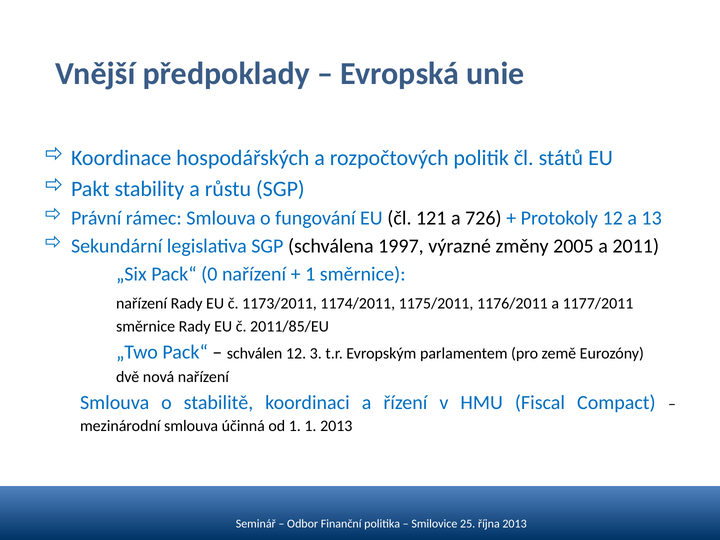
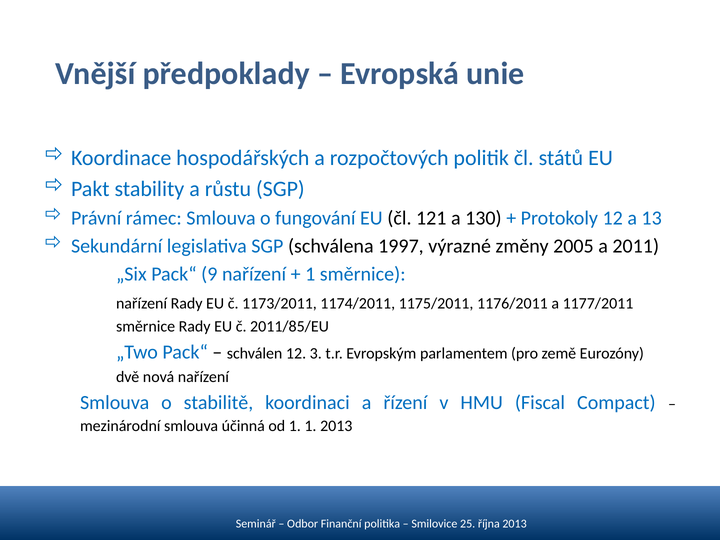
726: 726 -> 130
0: 0 -> 9
